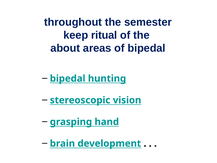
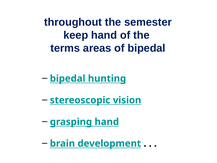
keep ritual: ritual -> hand
about: about -> terms
